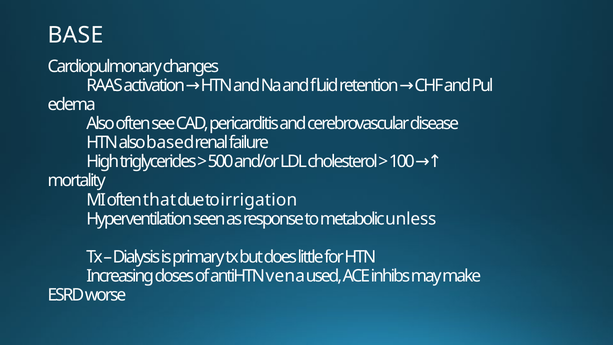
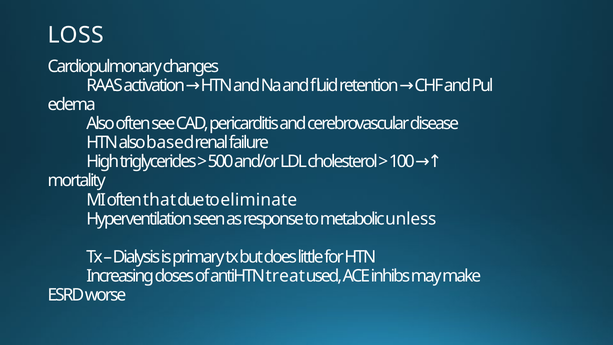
BASE: BASE -> LOSS
irrigation: irrigation -> eliminate
vena: vena -> treat
